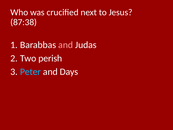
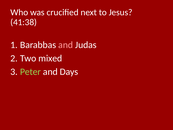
87:38: 87:38 -> 41:38
perish: perish -> mixed
Peter colour: light blue -> light green
